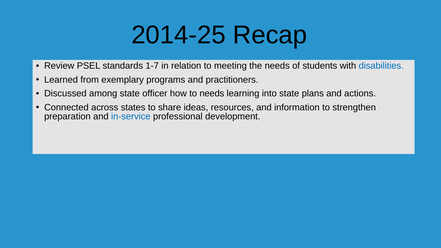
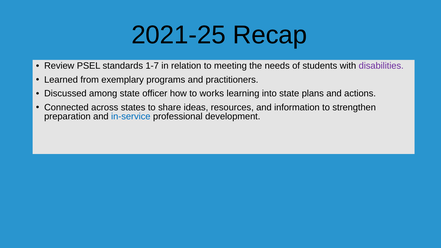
2014-25: 2014-25 -> 2021-25
disabilities colour: blue -> purple
to needs: needs -> works
